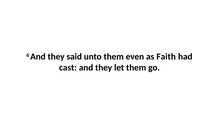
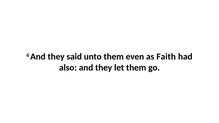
cast: cast -> also
